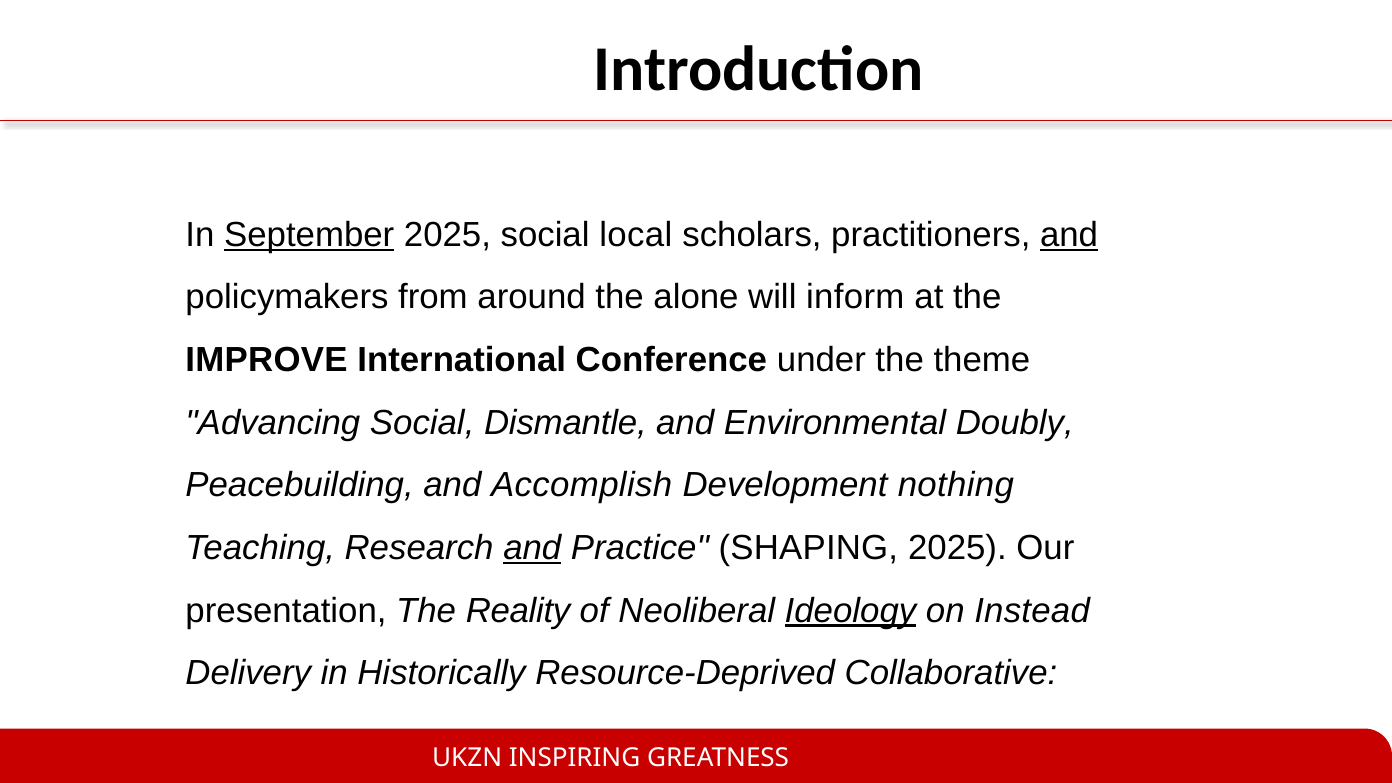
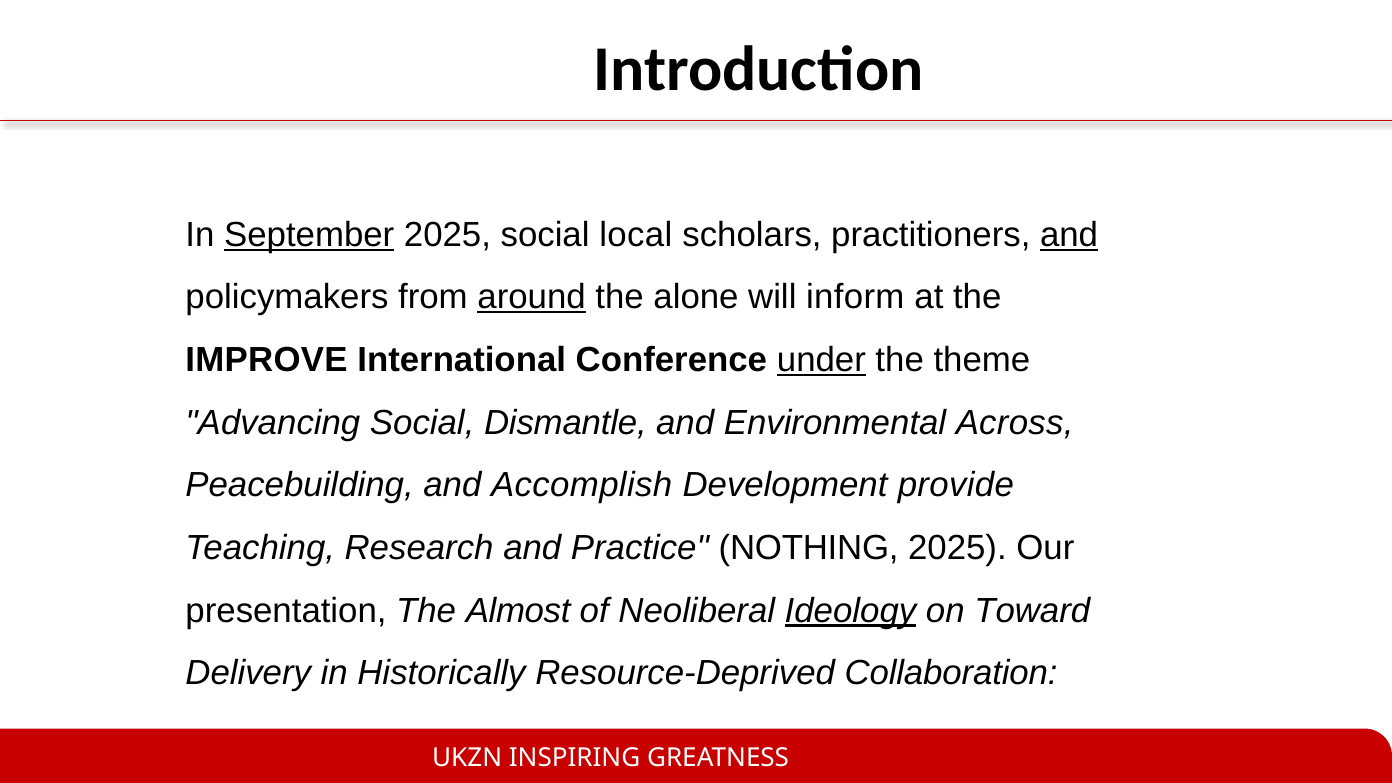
around underline: none -> present
under underline: none -> present
Doubly: Doubly -> Across
nothing: nothing -> provide
and at (532, 548) underline: present -> none
SHAPING: SHAPING -> NOTHING
Reality: Reality -> Almost
Instead: Instead -> Toward
Collaborative: Collaborative -> Collaboration
